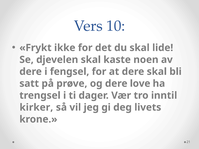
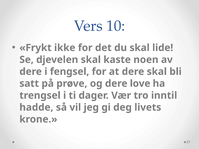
kirker: kirker -> hadde
